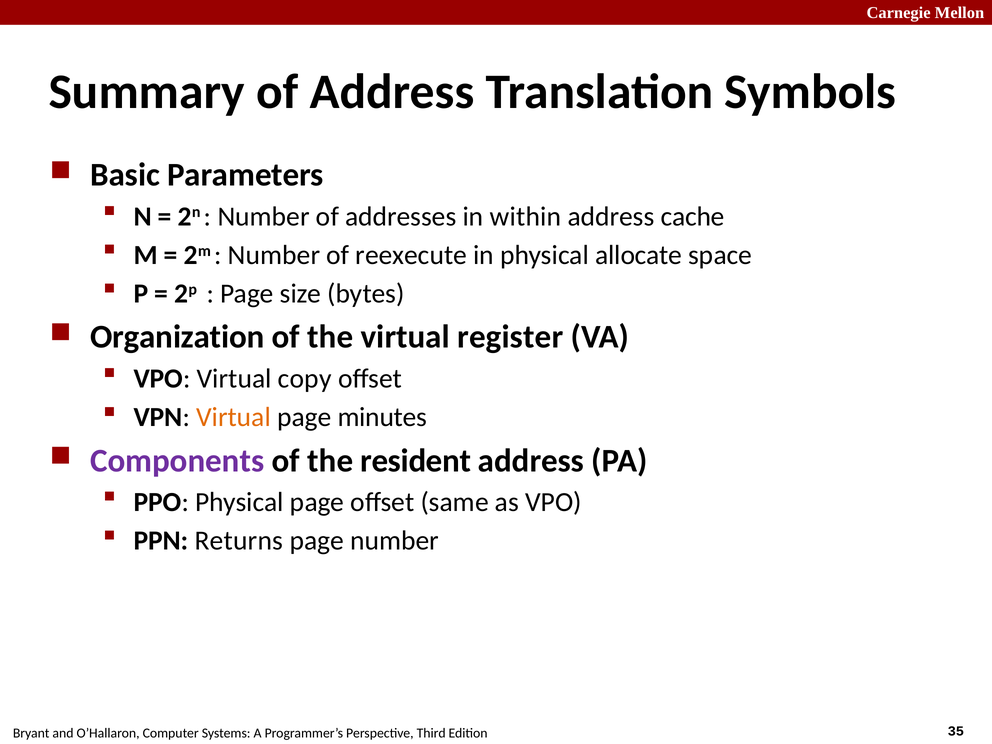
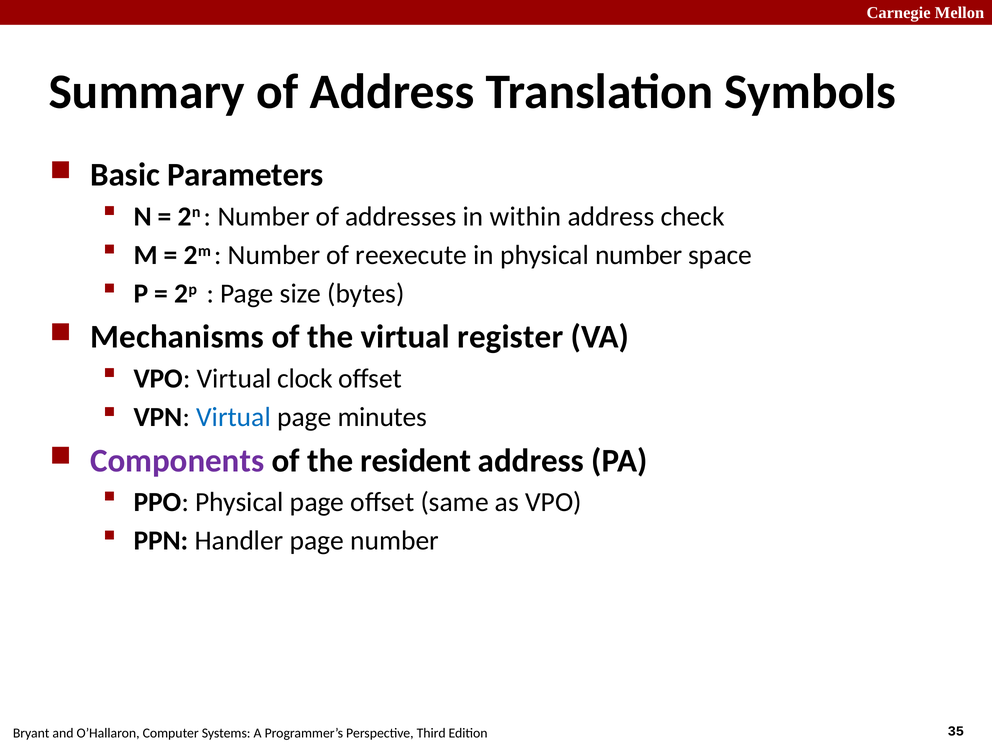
cache: cache -> check
physical allocate: allocate -> number
Organization: Organization -> Mechanisms
copy: copy -> clock
Virtual at (234, 417) colour: orange -> blue
Returns: Returns -> Handler
